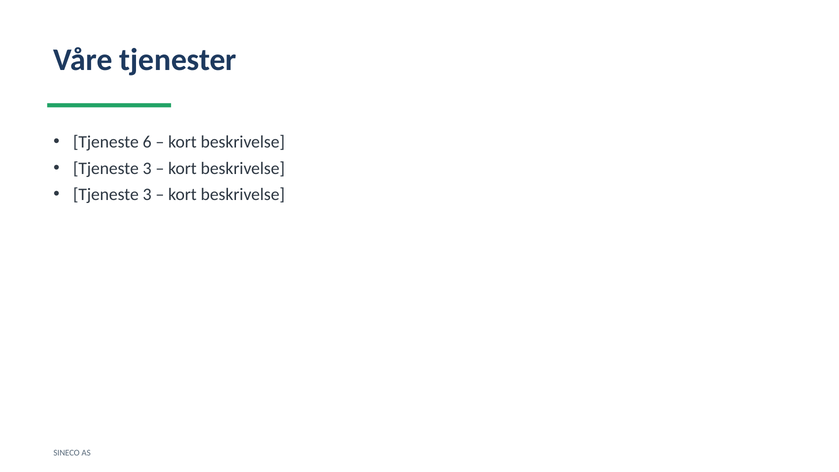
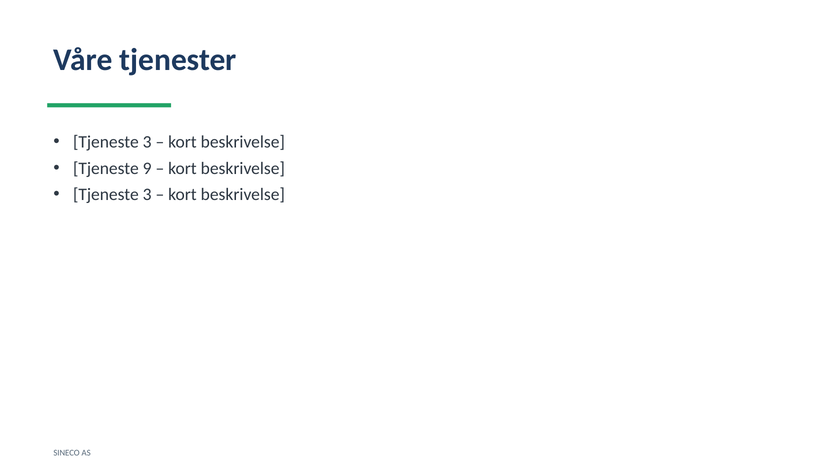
6 at (147, 142): 6 -> 3
3 at (147, 168): 3 -> 9
